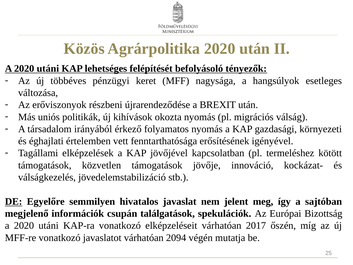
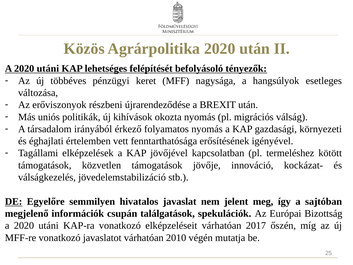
2094: 2094 -> 2010
